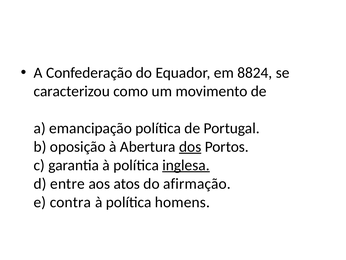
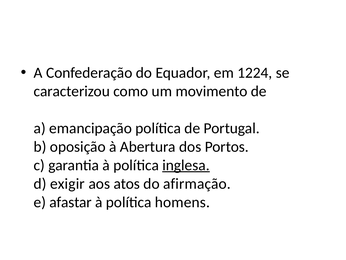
8824: 8824 -> 1224
dos underline: present -> none
entre: entre -> exigir
contra: contra -> afastar
